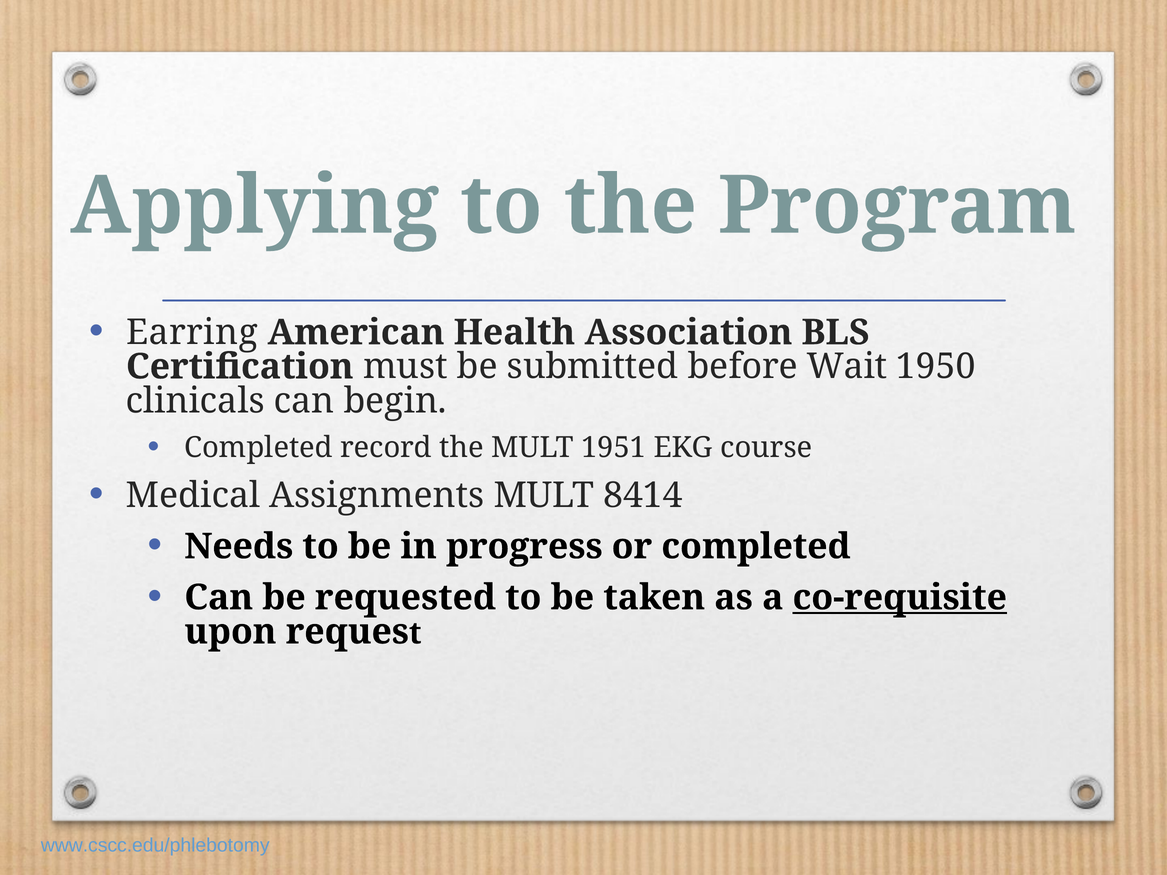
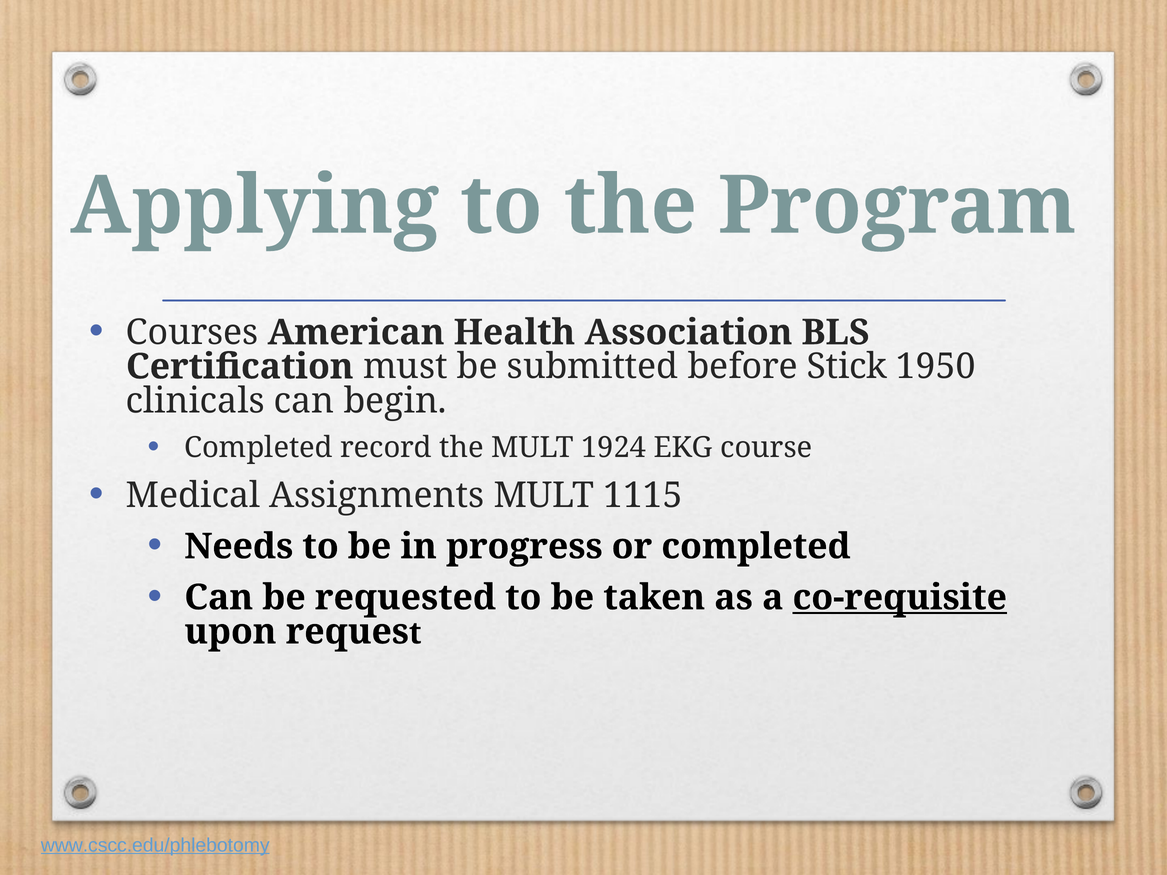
Earring: Earring -> Courses
Wait: Wait -> Stick
1951: 1951 -> 1924
8414: 8414 -> 1115
www.cscc.edu/phlebotomy underline: none -> present
